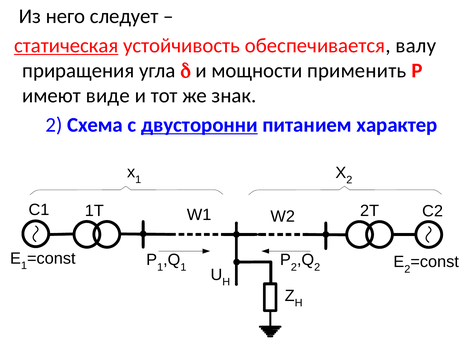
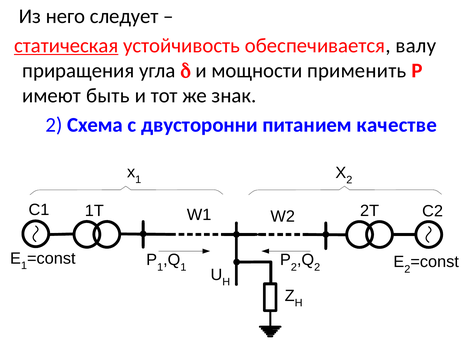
виде: виде -> быть
двусторонни underline: present -> none
характер: характер -> качестве
